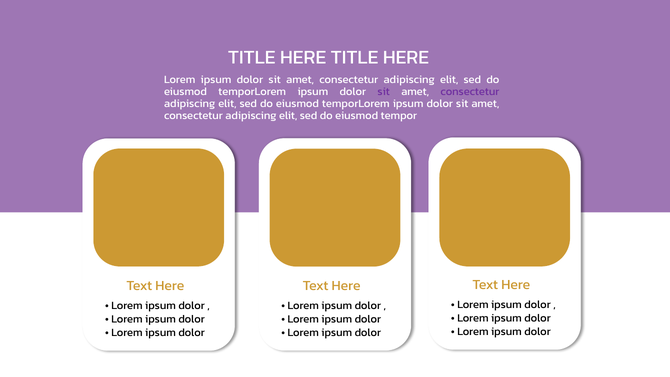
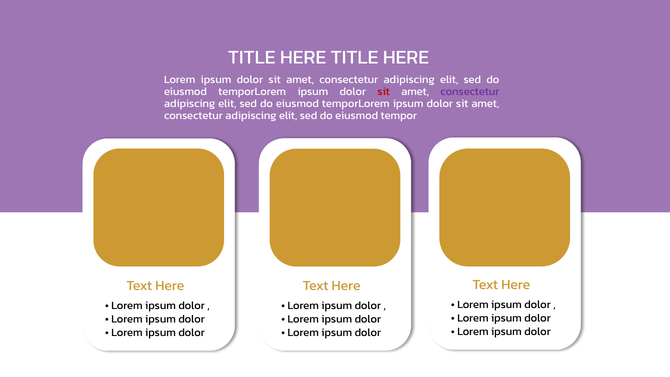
sit at (384, 92) colour: purple -> red
